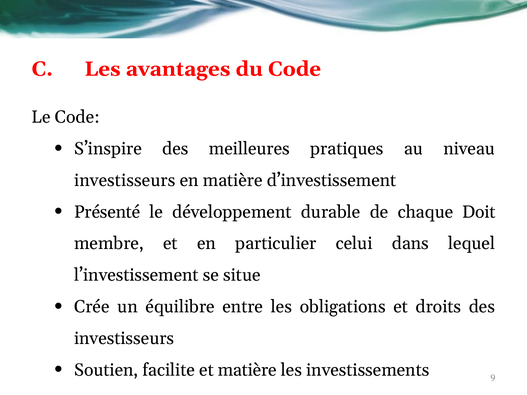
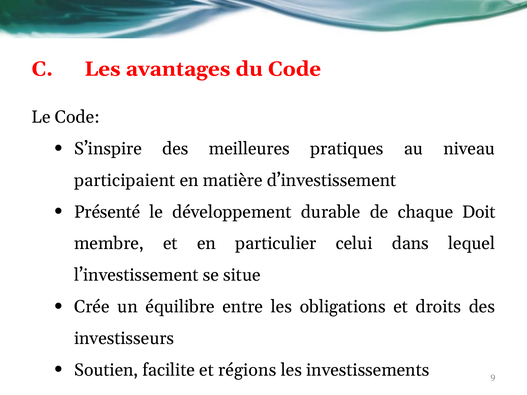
investisseurs at (125, 180): investisseurs -> participaient
et matière: matière -> régions
